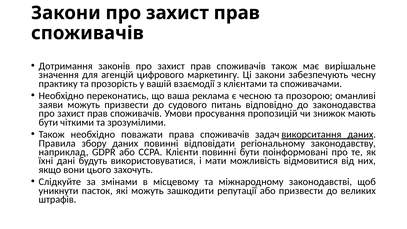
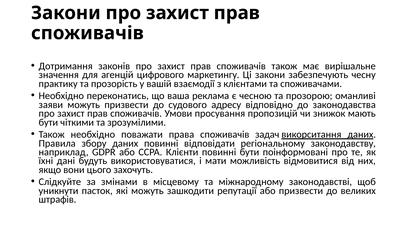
питань: питань -> адресу
